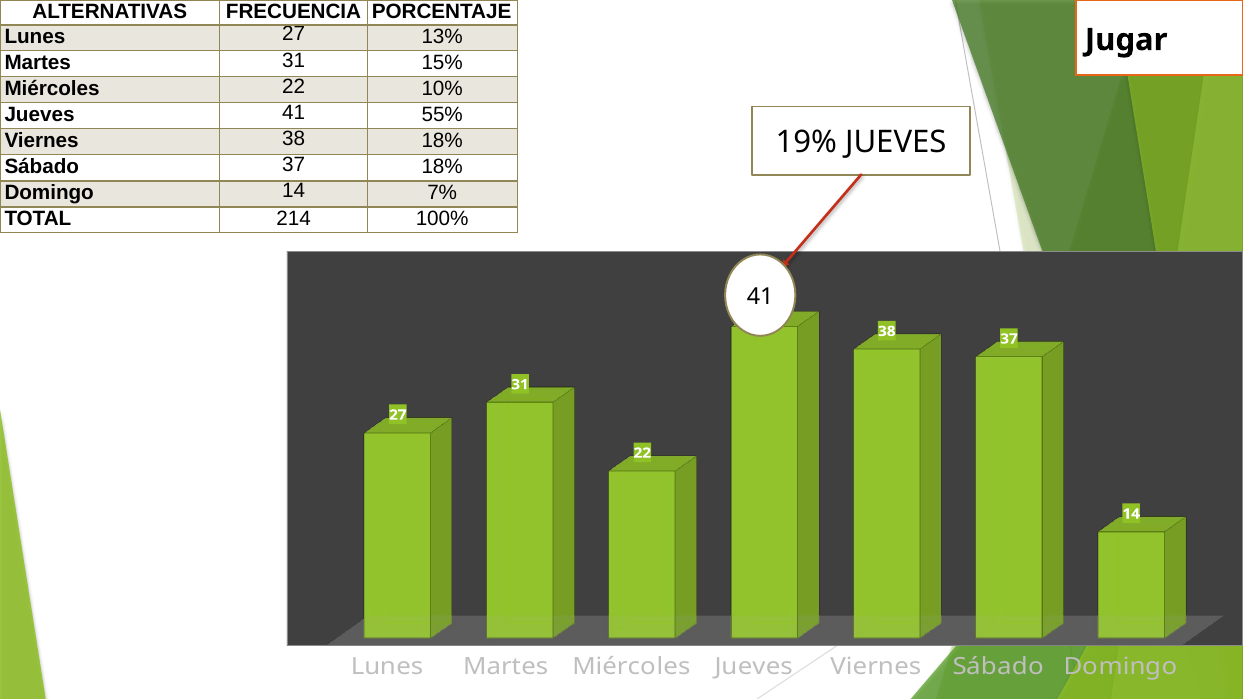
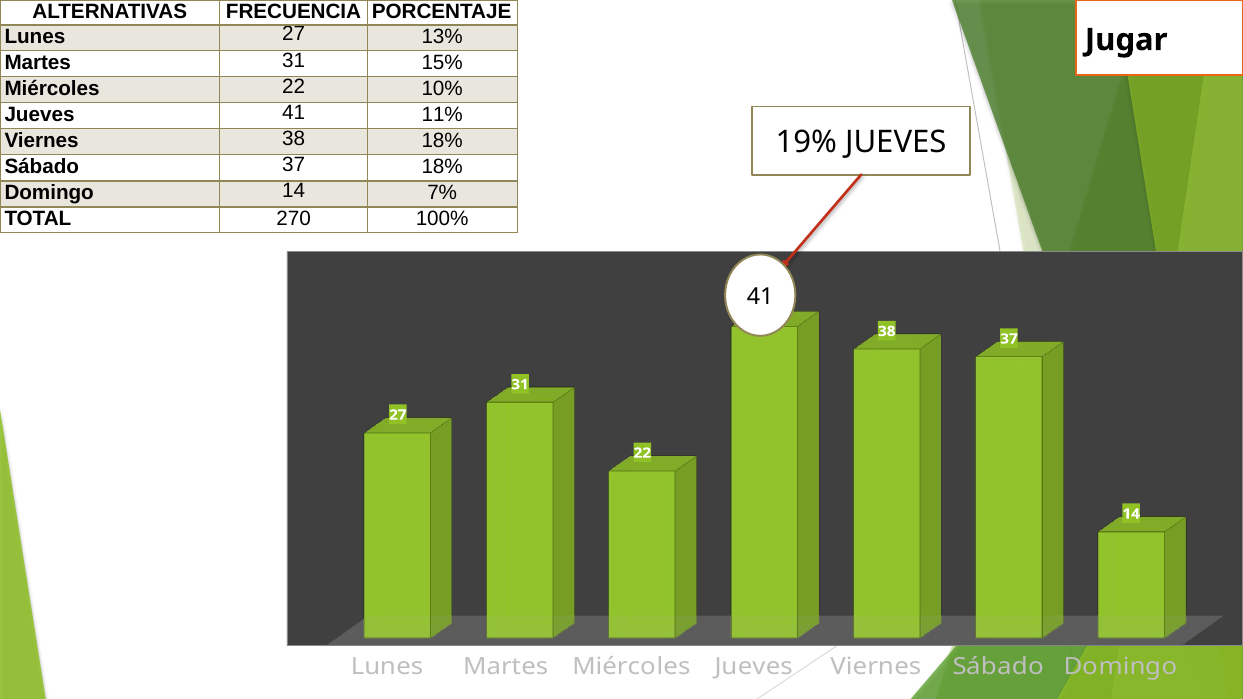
55%: 55% -> 11%
214: 214 -> 270
